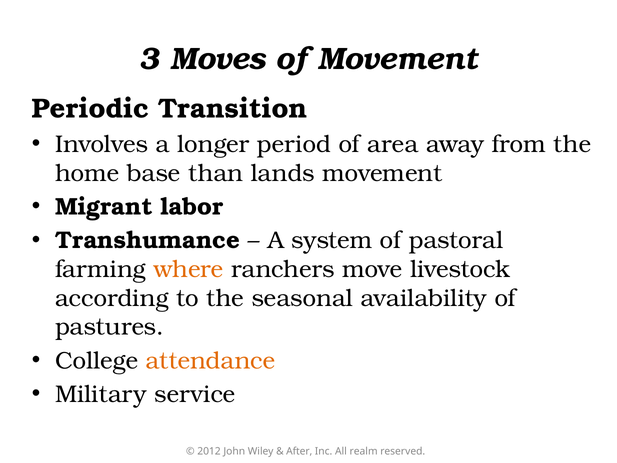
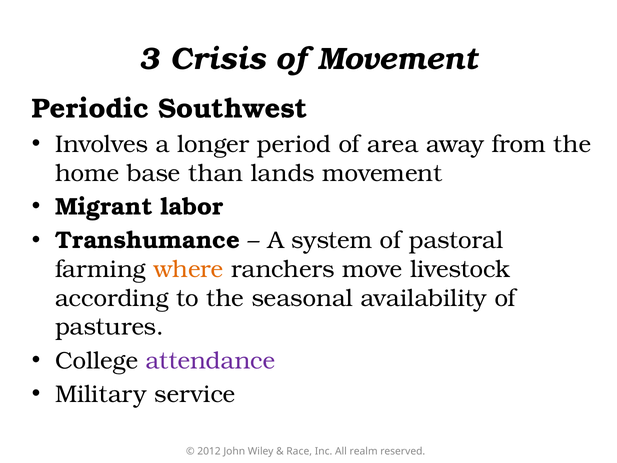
Moves: Moves -> Crisis
Transition: Transition -> Southwest
attendance colour: orange -> purple
After: After -> Race
